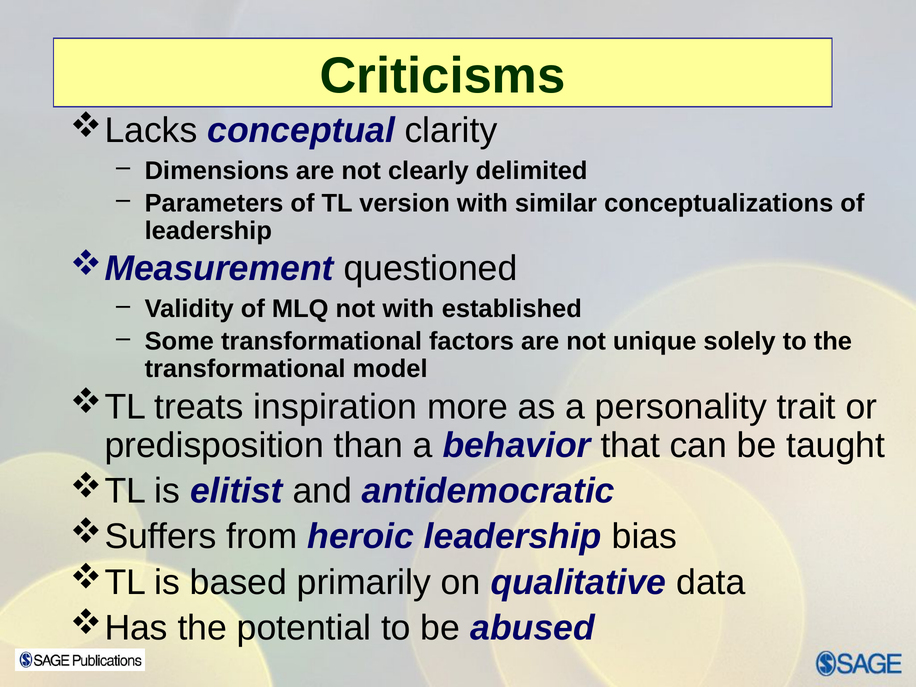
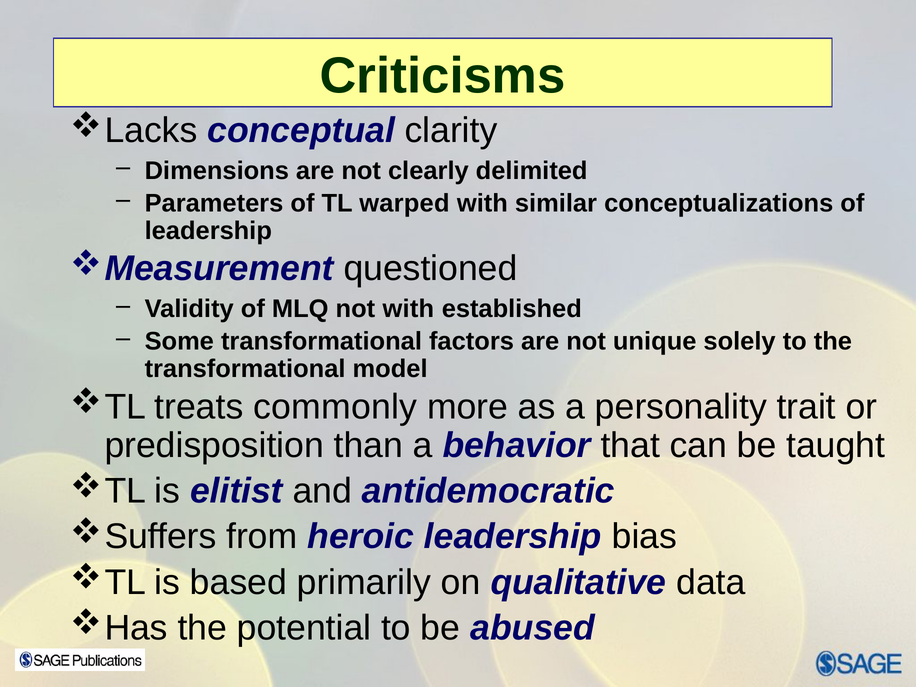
version: version -> warped
inspiration: inspiration -> commonly
